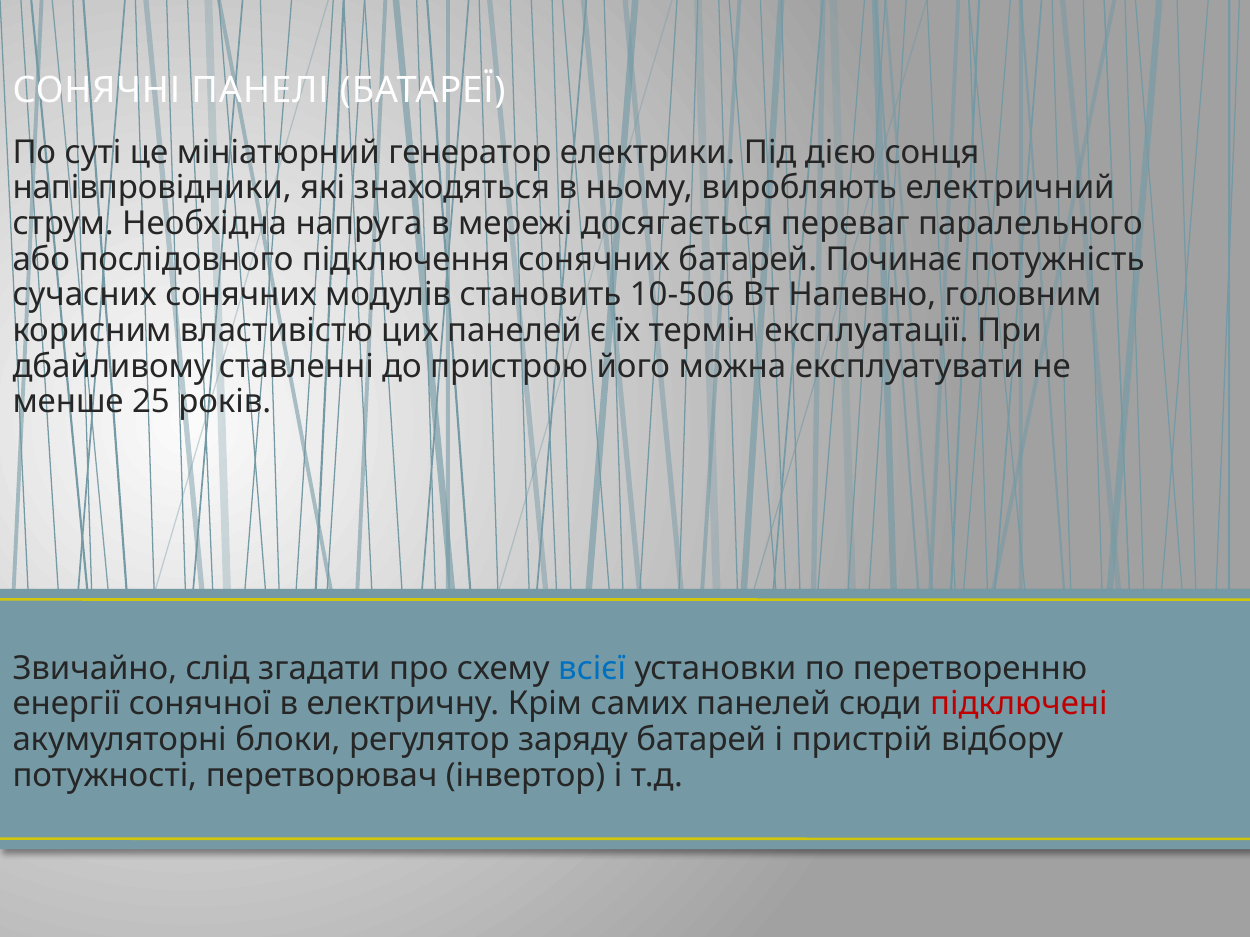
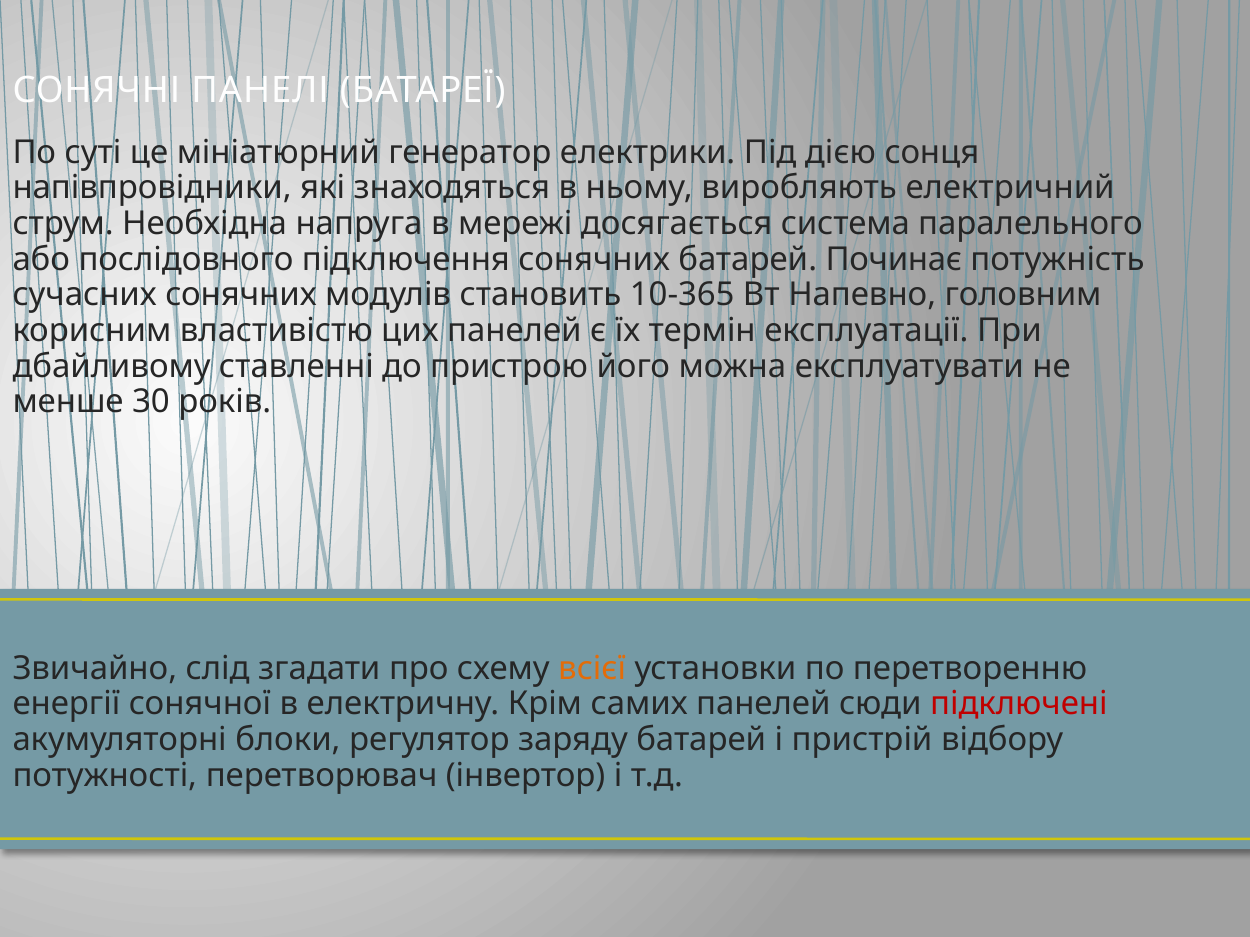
переваг: переваг -> система
10-506: 10-506 -> 10-365
25: 25 -> 30
всієї colour: blue -> orange
